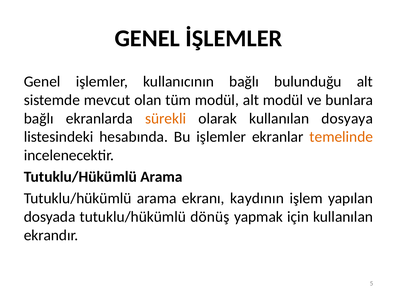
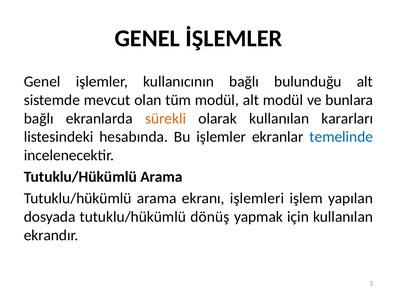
dosyaya: dosyaya -> kararları
temelinde colour: orange -> blue
kaydının: kaydının -> işlemleri
